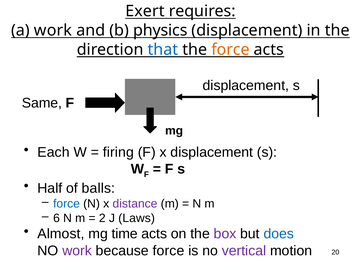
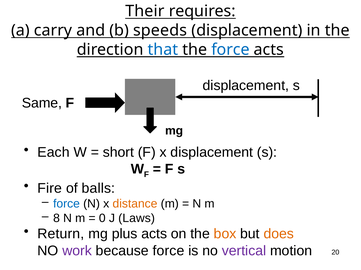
Exert: Exert -> Their
a work: work -> carry
physics: physics -> speeds
force at (230, 50) colour: orange -> blue
firing: firing -> short
Half: Half -> Fire
distance colour: purple -> orange
6: 6 -> 8
2: 2 -> 0
Almost: Almost -> Return
time: time -> plus
box colour: purple -> orange
does colour: blue -> orange
